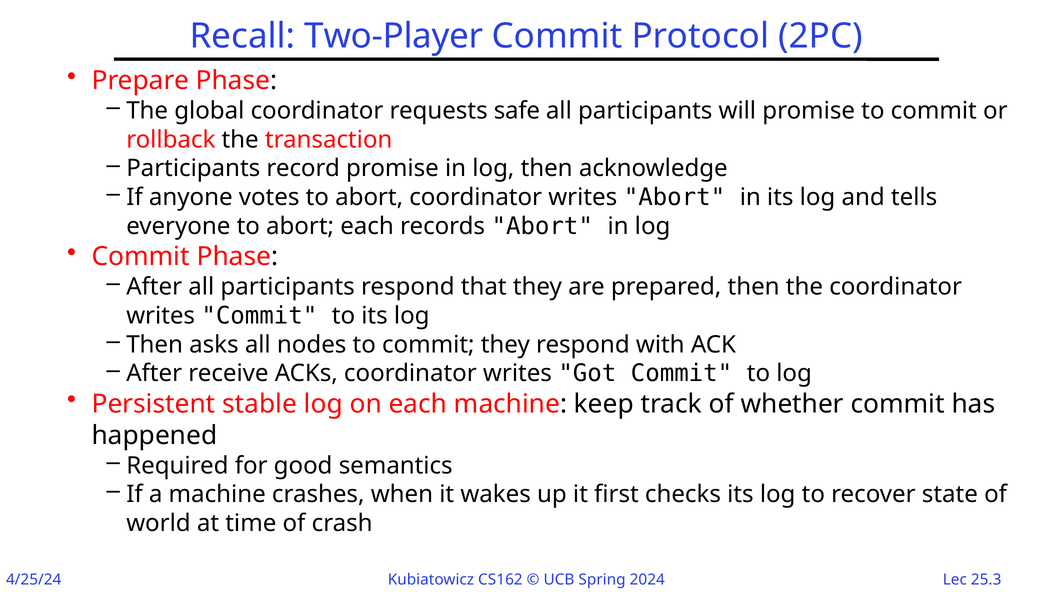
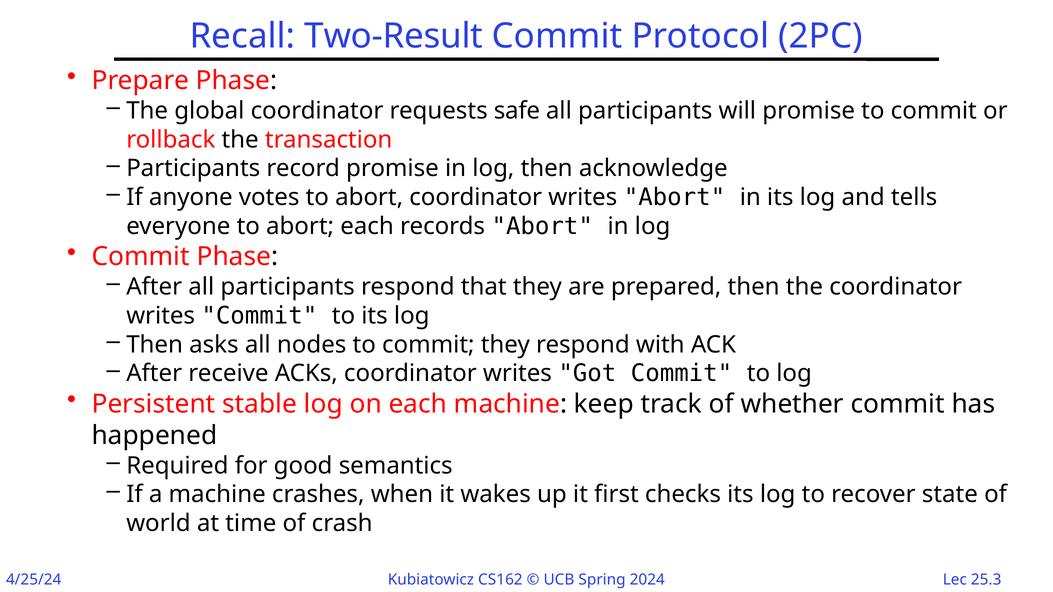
Two-Player: Two-Player -> Two-Result
